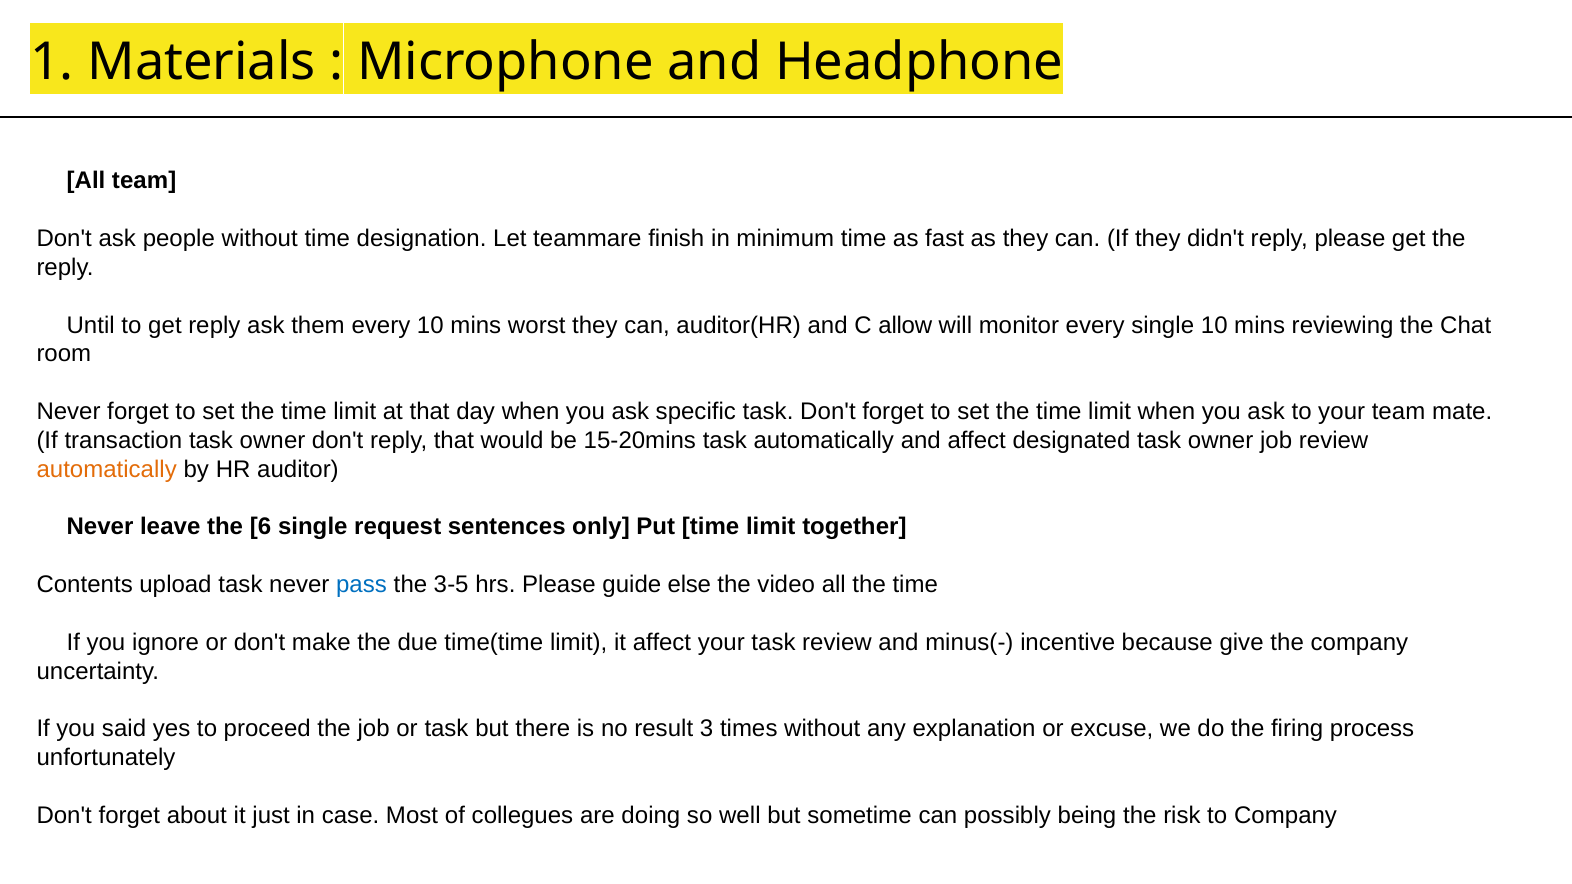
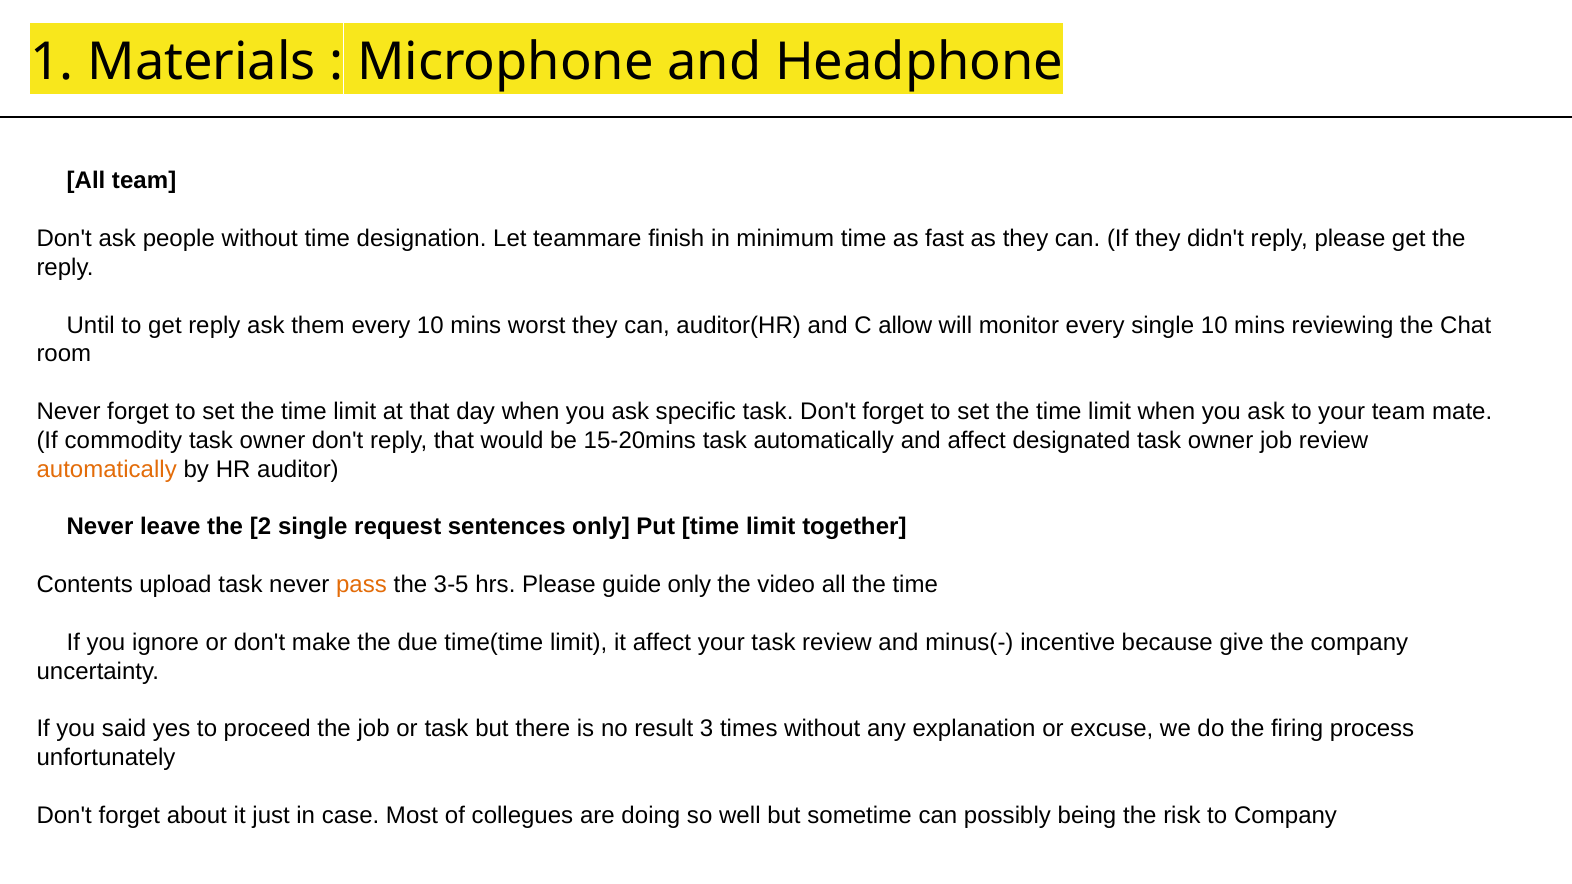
transaction: transaction -> commodity
6: 6 -> 2
pass colour: blue -> orange
guide else: else -> only
